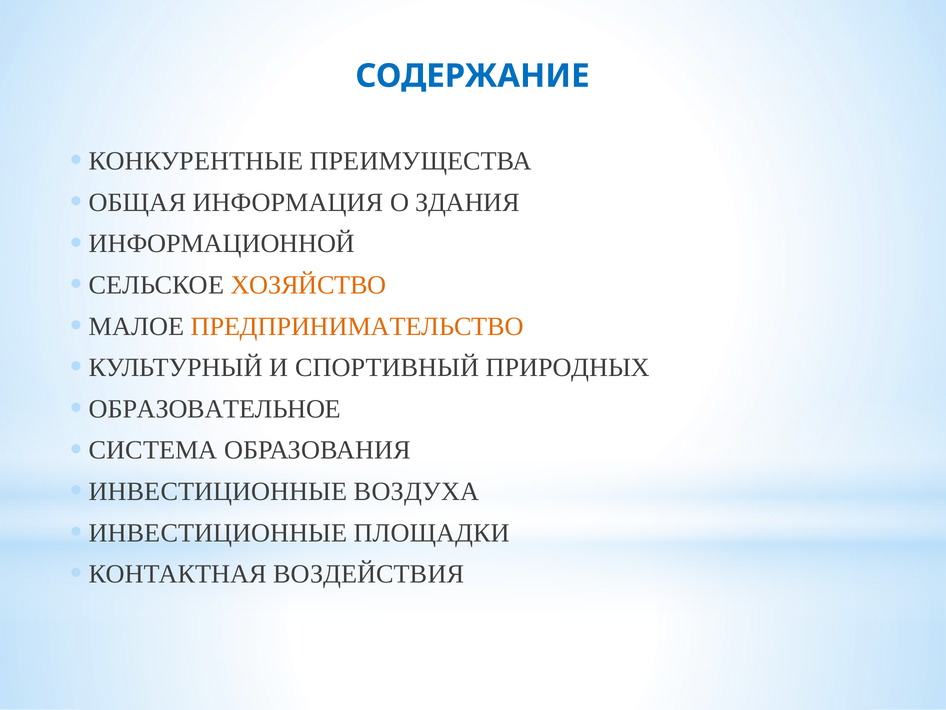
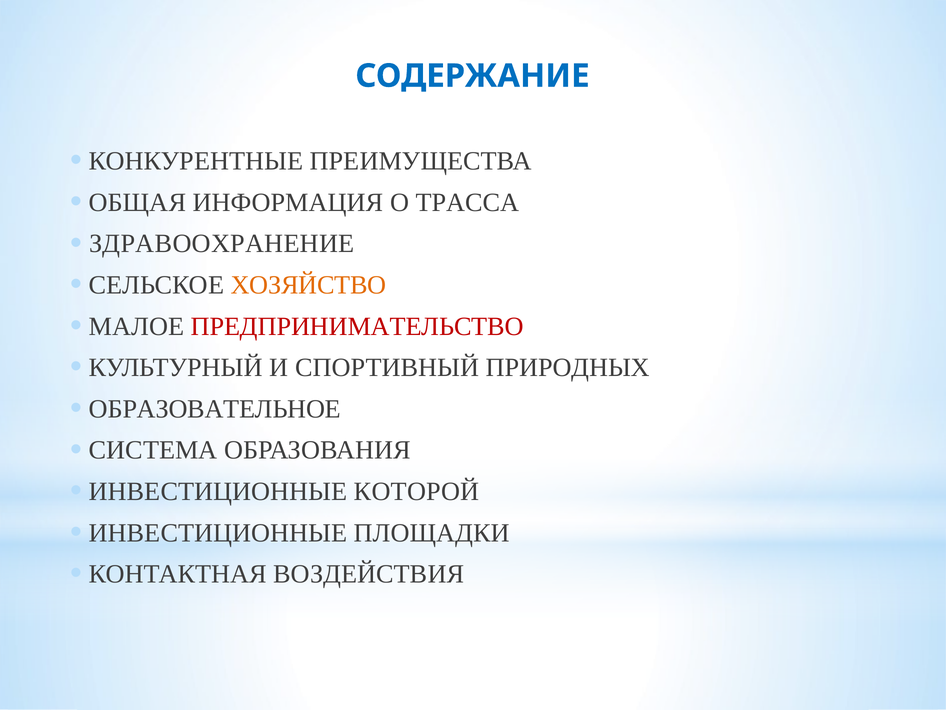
ЗДАНИЯ: ЗДАНИЯ -> ТРАССА
ИНФОРМАЦИОННОЙ: ИНФОРМАЦИОННОЙ -> ЗДРАВООХРАНЕНИЕ
ПРЕДПРИНИМАТЕЛЬСТВО colour: orange -> red
ВОЗДУХА: ВОЗДУХА -> КОТОРОЙ
